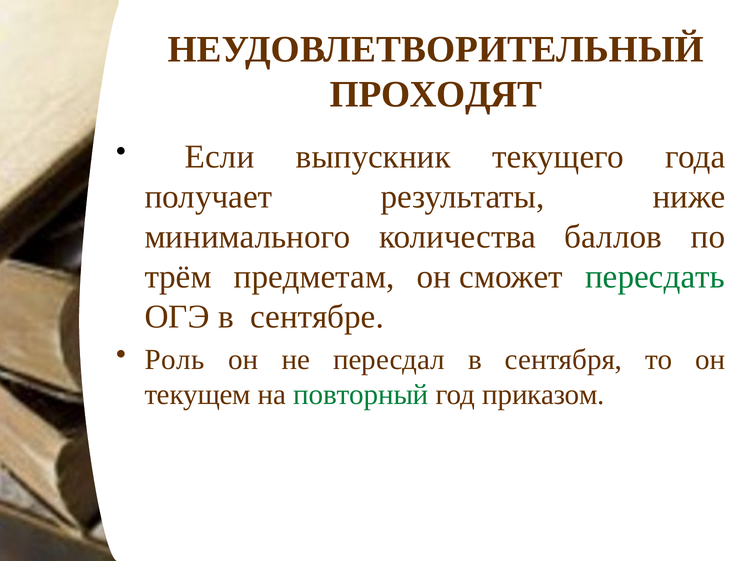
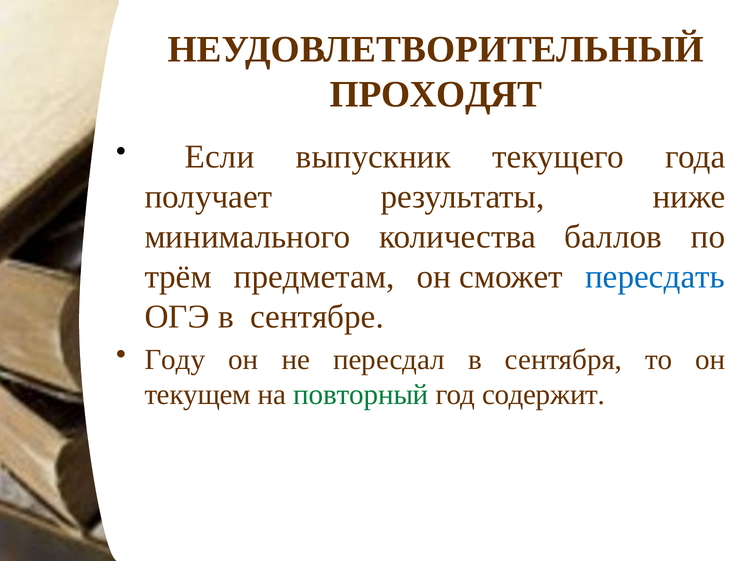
пересдать colour: green -> blue
Роль: Роль -> Году
приказом: приказом -> содержит
